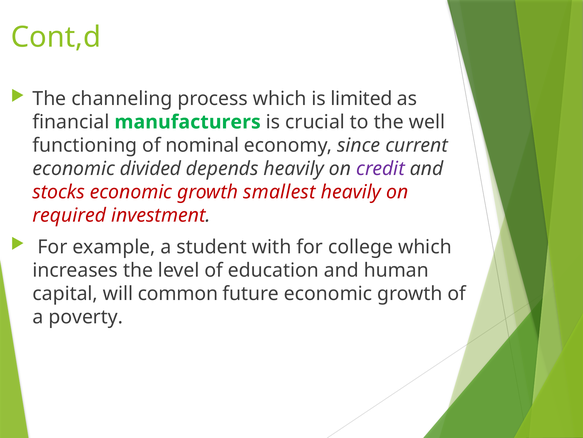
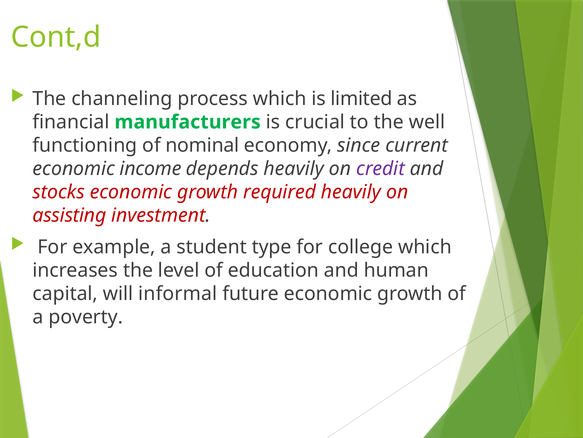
divided: divided -> income
smallest: smallest -> required
required: required -> assisting
with: with -> type
common: common -> informal
